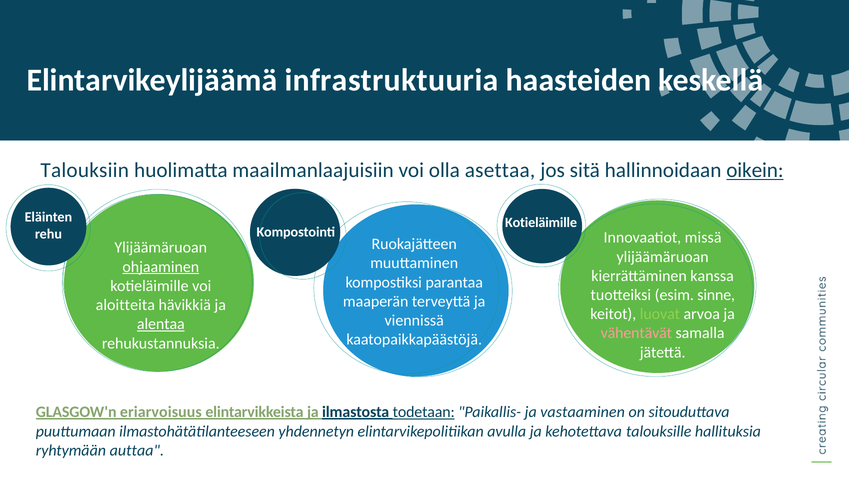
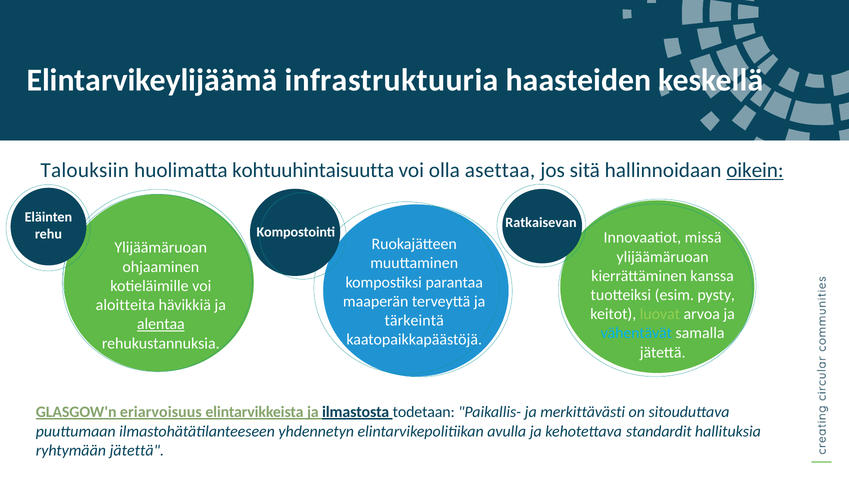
maailmanlaajuisiin: maailmanlaajuisiin -> kohtuuhintaisuutta
Kotieläimille at (541, 222): Kotieläimille -> Ratkaisevan
ohjaaminen underline: present -> none
sinne: sinne -> pysty
viennissä: viennissä -> tärkeintä
vähentävät colour: pink -> light blue
todetaan underline: present -> none
vastaaminen: vastaaminen -> merkittävästi
talouksille: talouksille -> standardit
ryhtymään auttaa: auttaa -> jätettä
